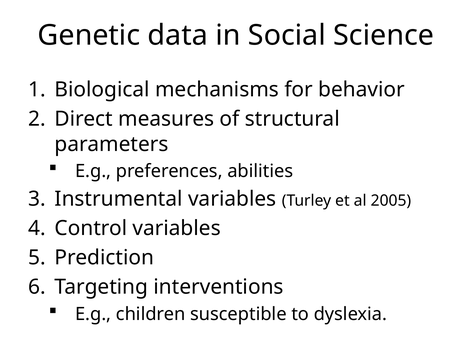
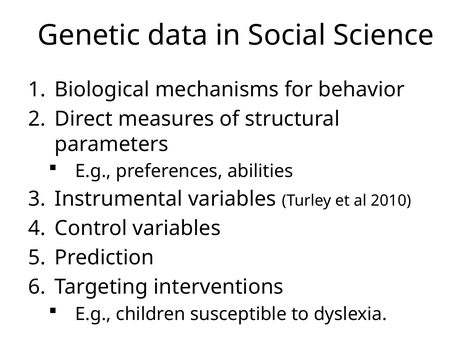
2005: 2005 -> 2010
